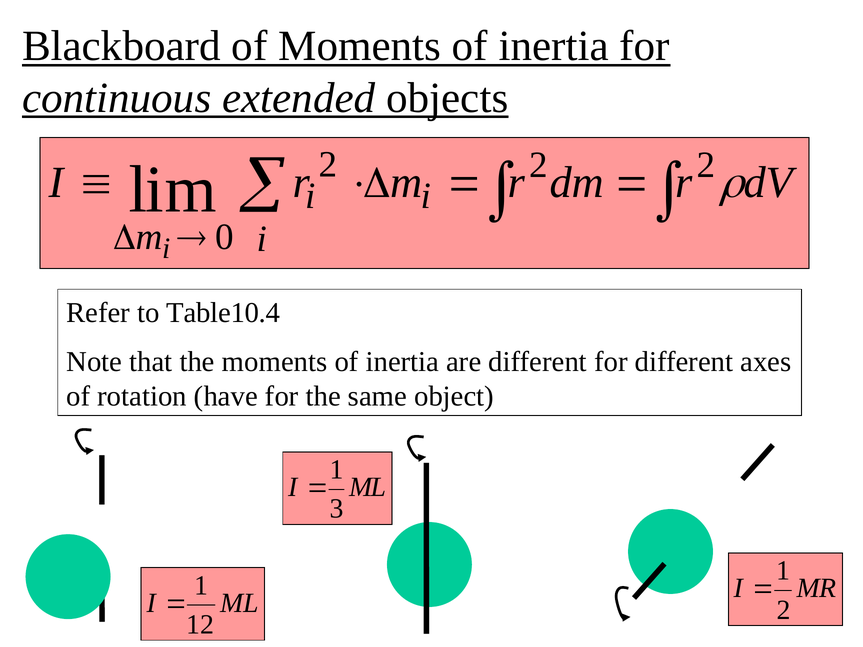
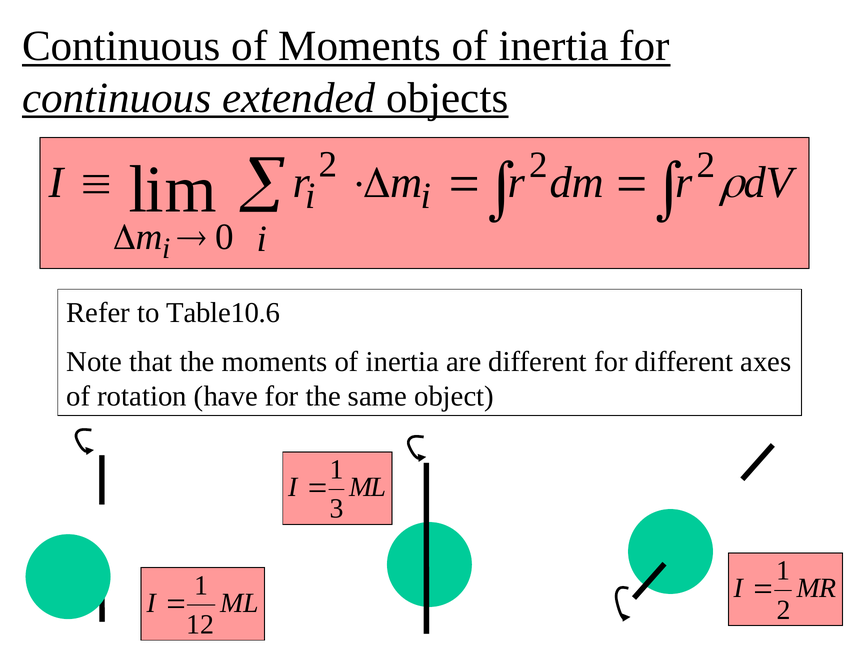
Blackboard at (121, 46): Blackboard -> Continuous
Table10.4: Table10.4 -> Table10.6
